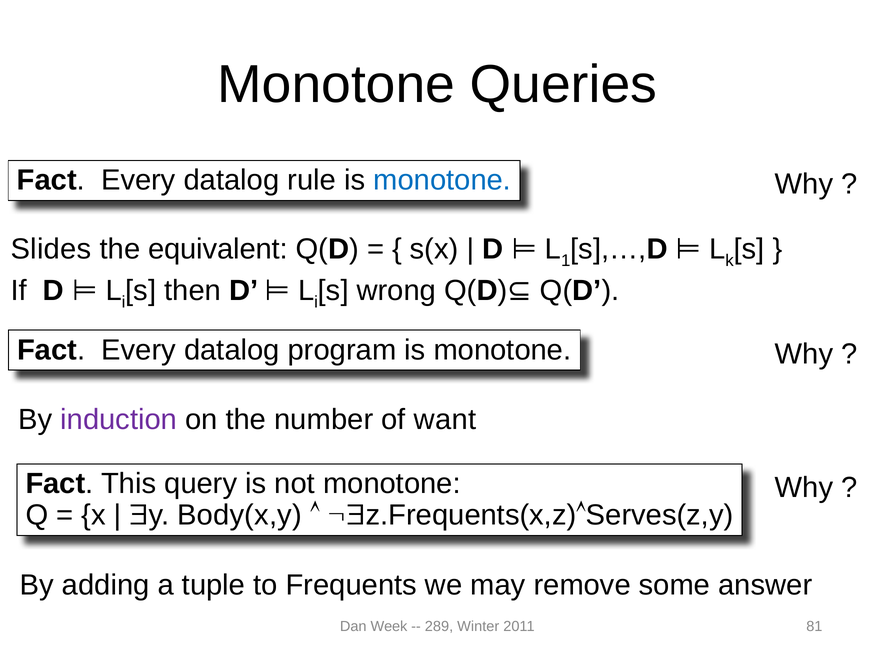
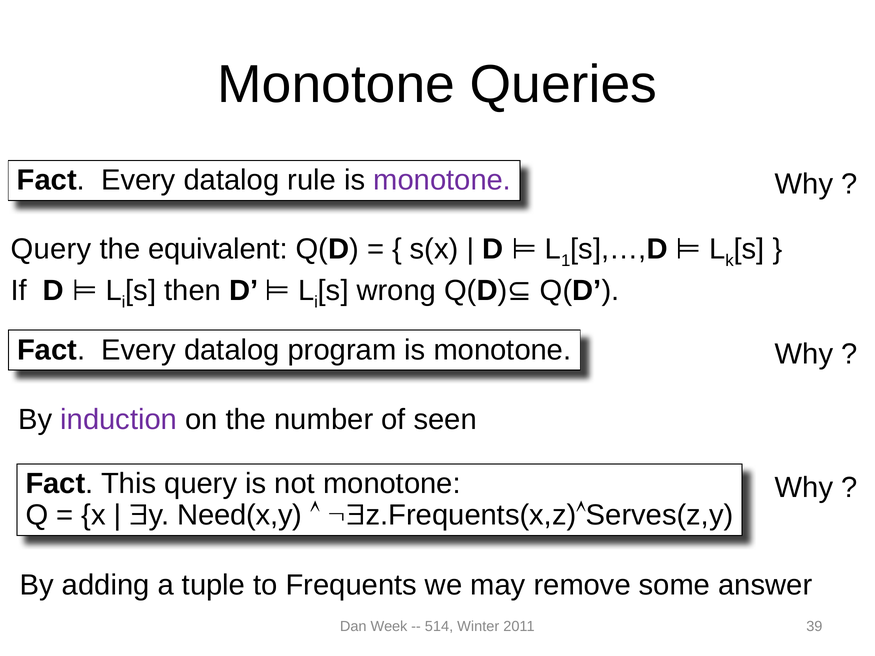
monotone at (442, 180) colour: blue -> purple
Slides at (51, 249): Slides -> Query
want: want -> seen
Body(x,y: Body(x,y -> Need(x,y
289: 289 -> 514
81: 81 -> 39
